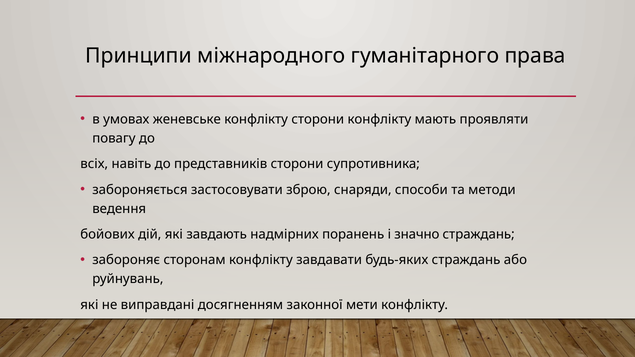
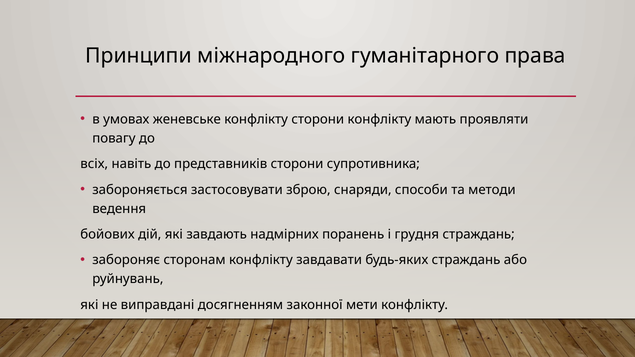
значно: значно -> грудня
